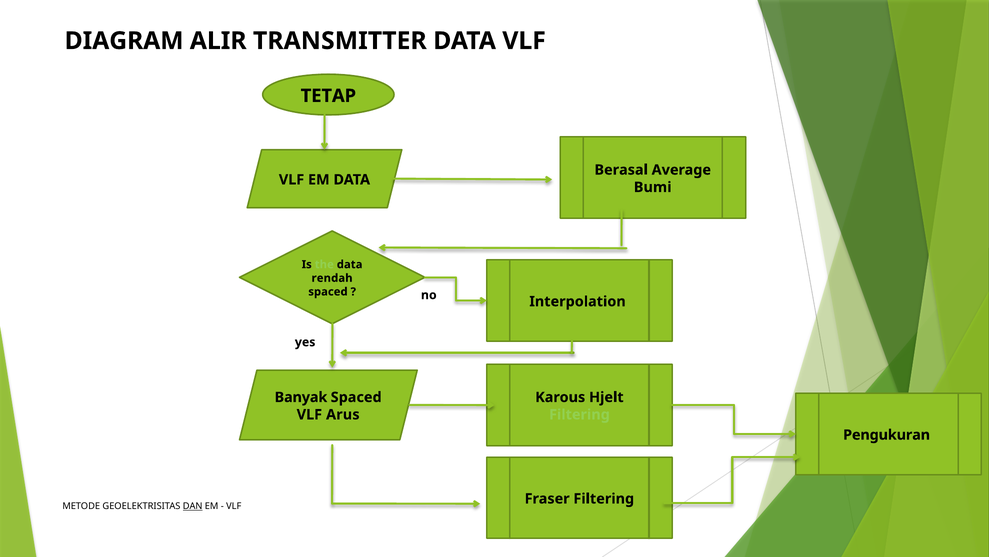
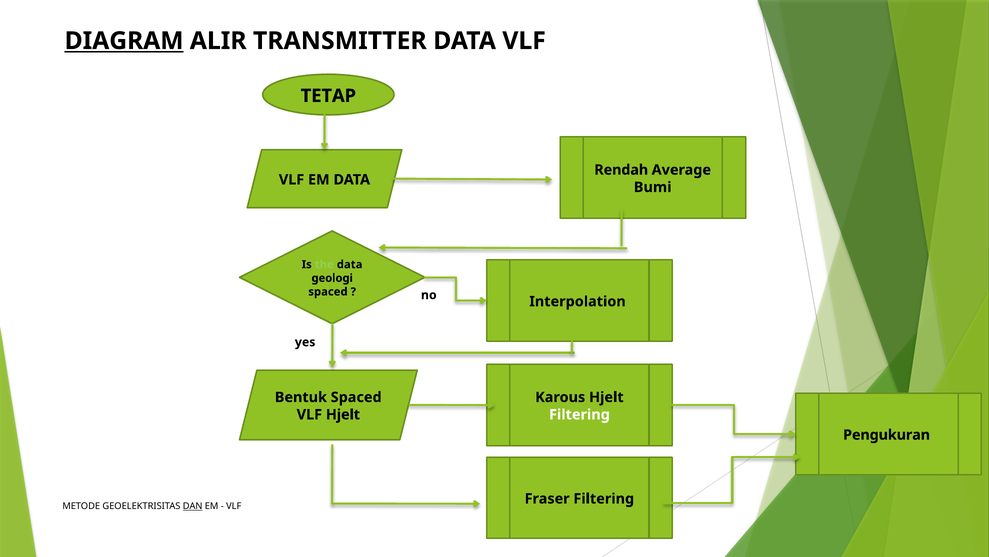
DIAGRAM underline: none -> present
Berasal: Berasal -> Rendah
rendah: rendah -> geologi
Banyak: Banyak -> Bentuk
VLF Arus: Arus -> Hjelt
Filtering at (579, 414) colour: light green -> white
